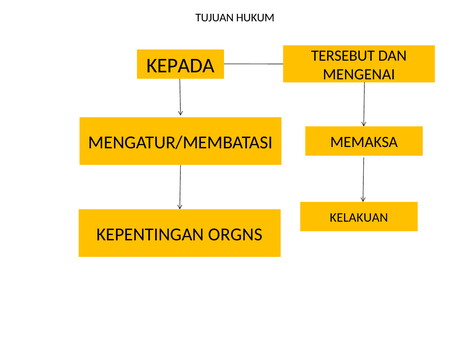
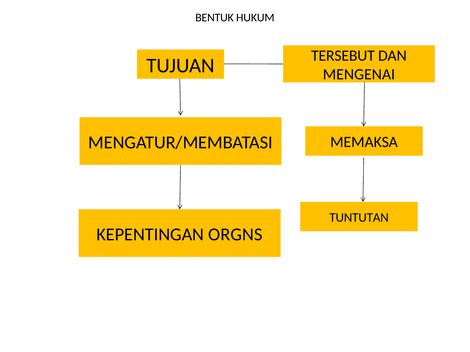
TUJUAN: TUJUAN -> BENTUK
KEPADA: KEPADA -> TUJUAN
KELAKUAN: KELAKUAN -> TUNTUTAN
